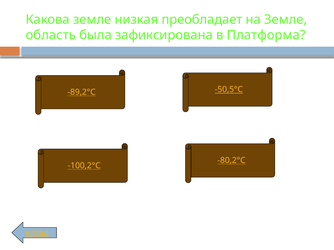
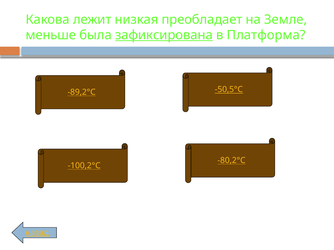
Какова земле: земле -> лежит
область: область -> меньше
зафиксирована underline: none -> present
